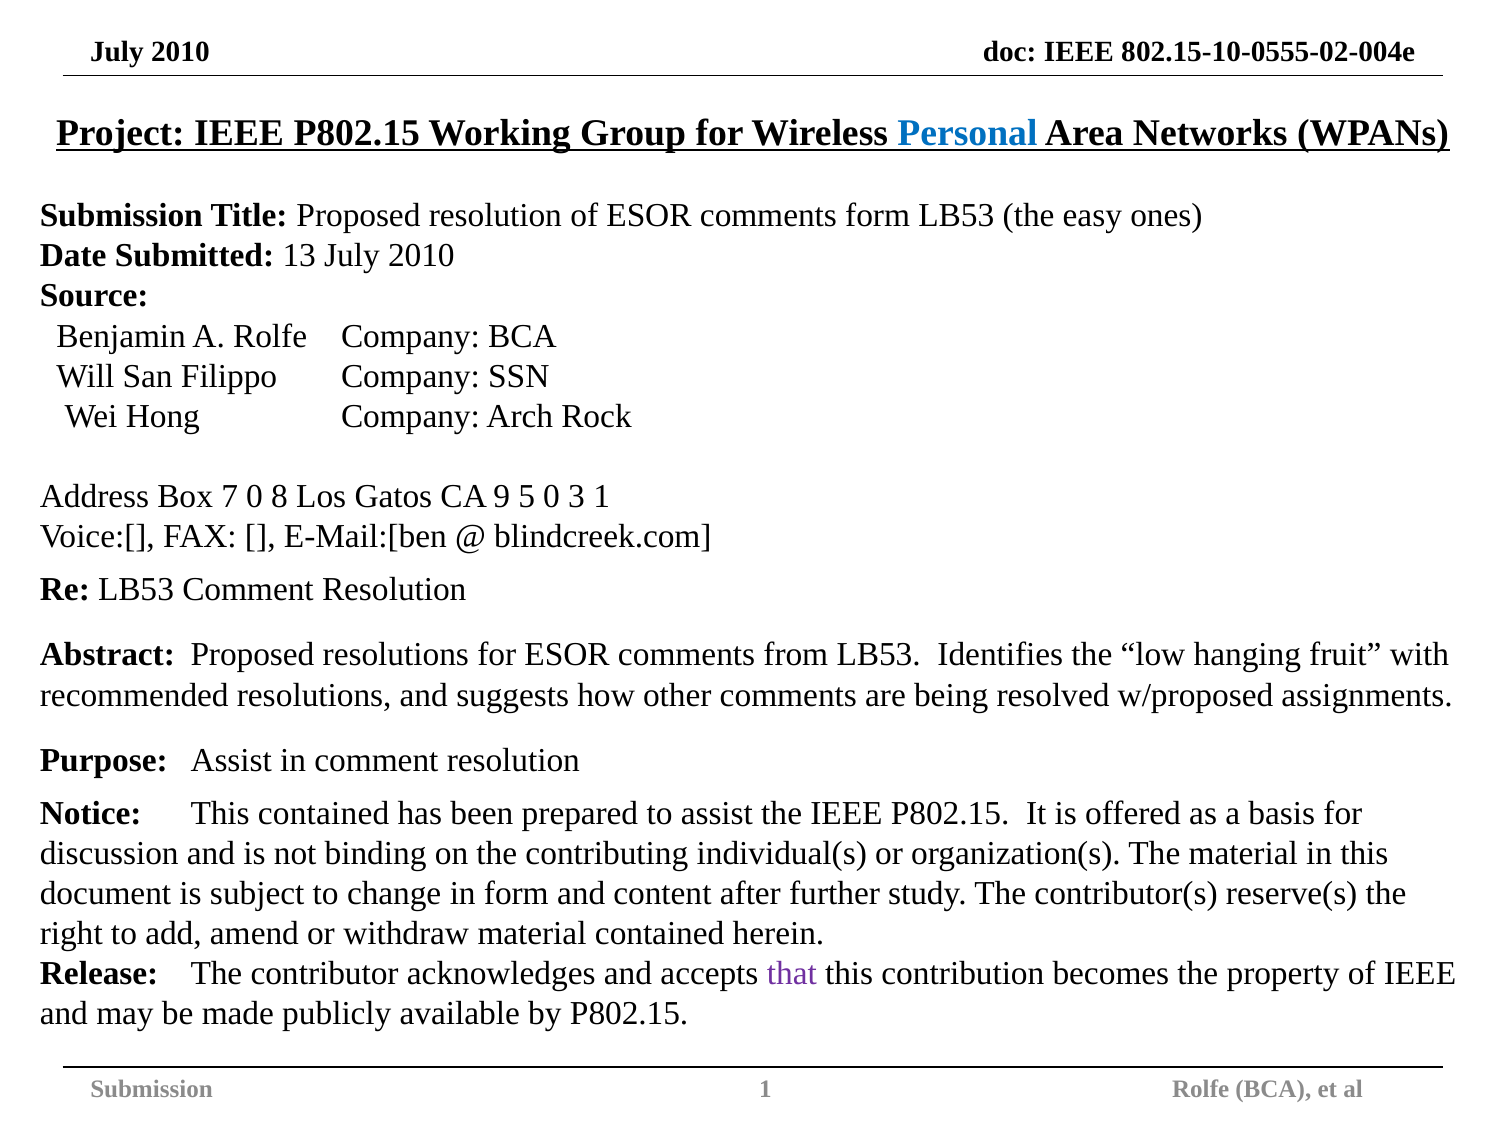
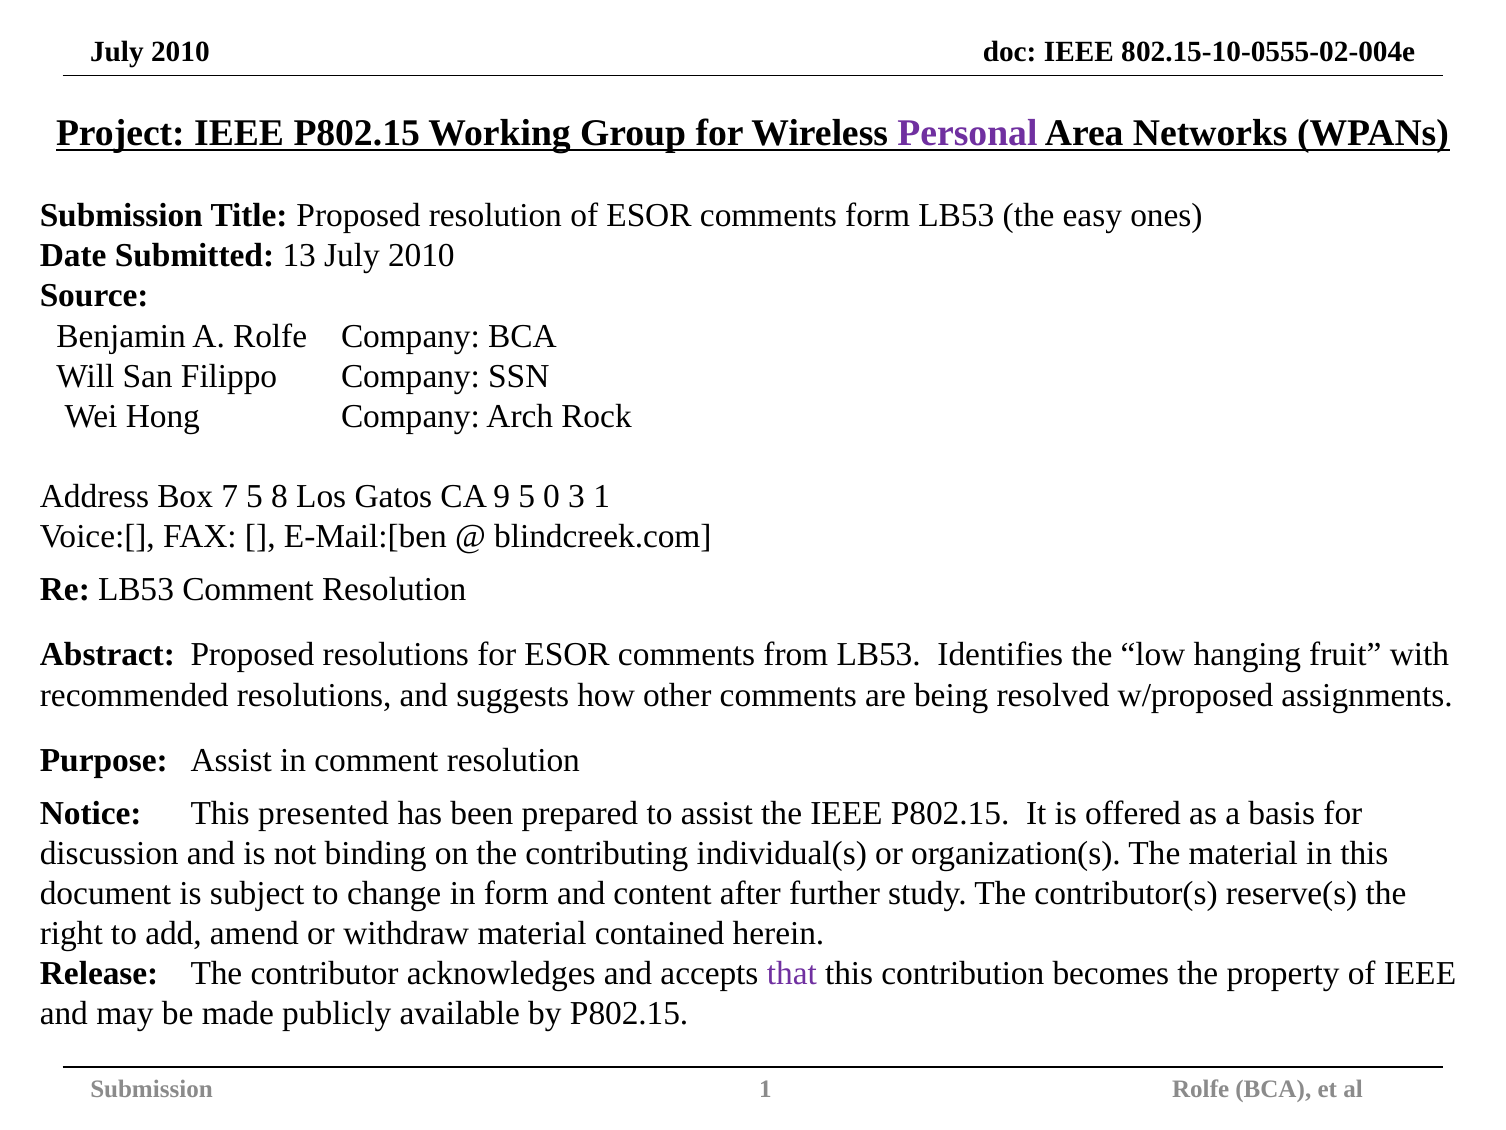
Personal colour: blue -> purple
7 0: 0 -> 5
This contained: contained -> presented
